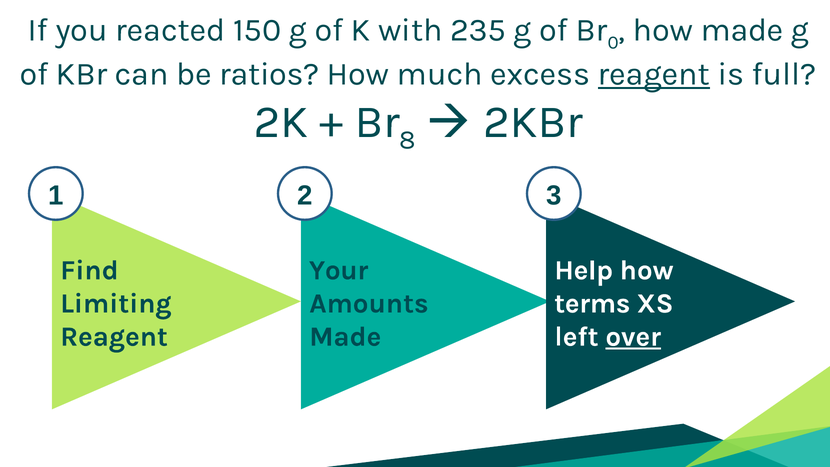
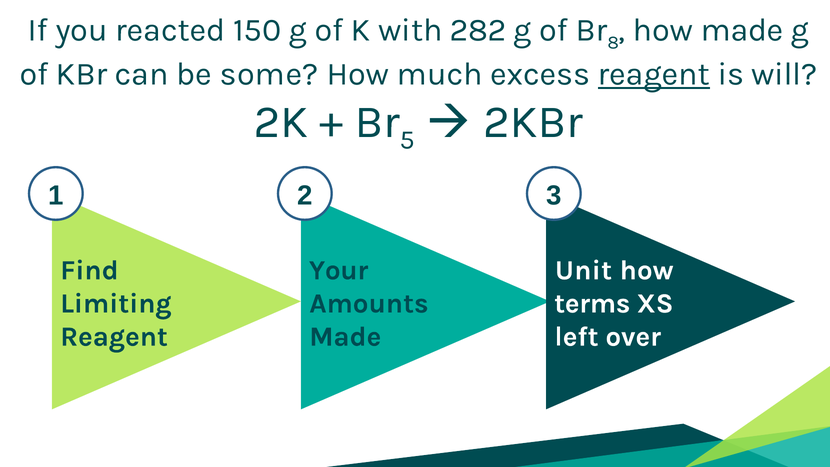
235: 235 -> 282
0: 0 -> 8
ratios: ratios -> some
full: full -> will
8: 8 -> 5
Help: Help -> Unit
over underline: present -> none
